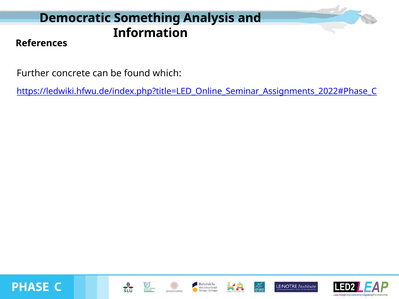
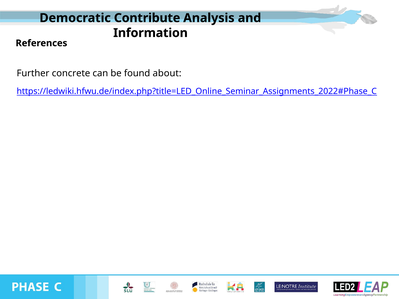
Something: Something -> Contribute
which: which -> about
